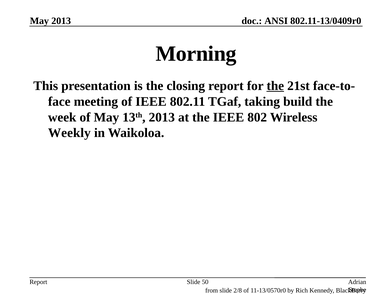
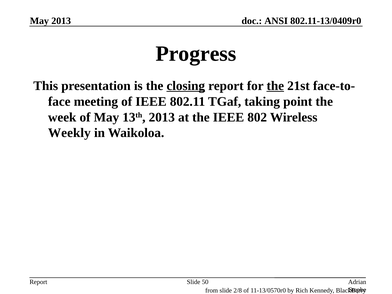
Morning: Morning -> Progress
closing underline: none -> present
build: build -> point
